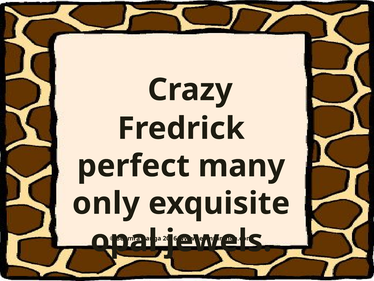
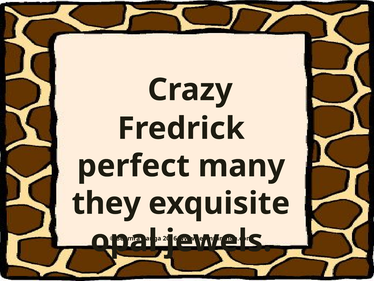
only: only -> they
